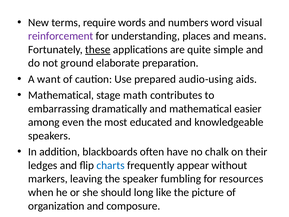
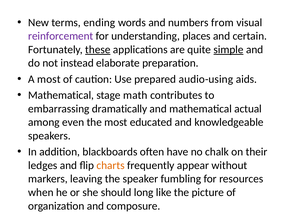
require: require -> ending
word: word -> from
means: means -> certain
simple underline: none -> present
ground: ground -> instead
A want: want -> most
easier: easier -> actual
charts colour: blue -> orange
